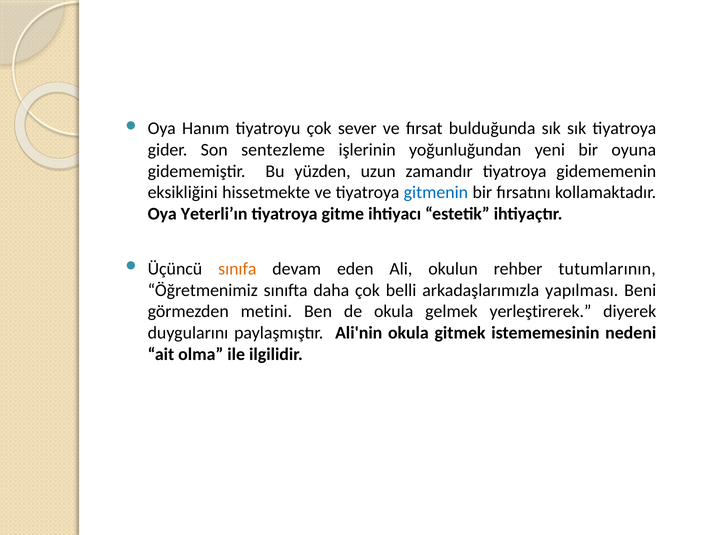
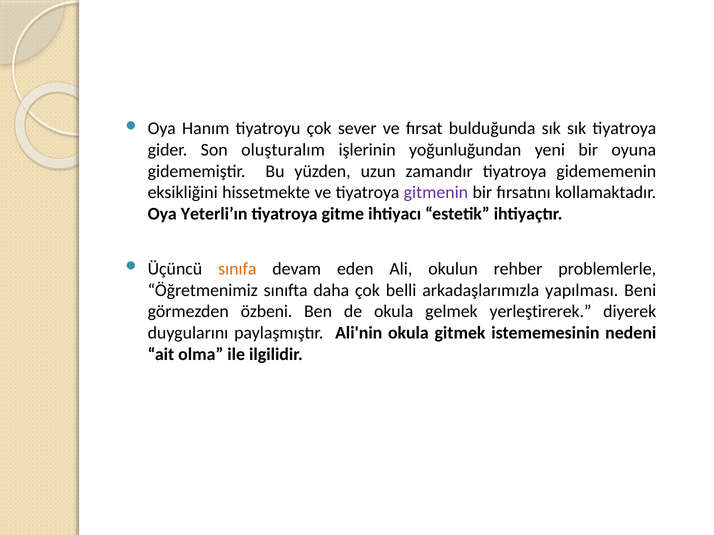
sentezleme: sentezleme -> oluşturalım
gitmenin colour: blue -> purple
tutumlarının: tutumlarının -> problemlerle
metini: metini -> özbeni
